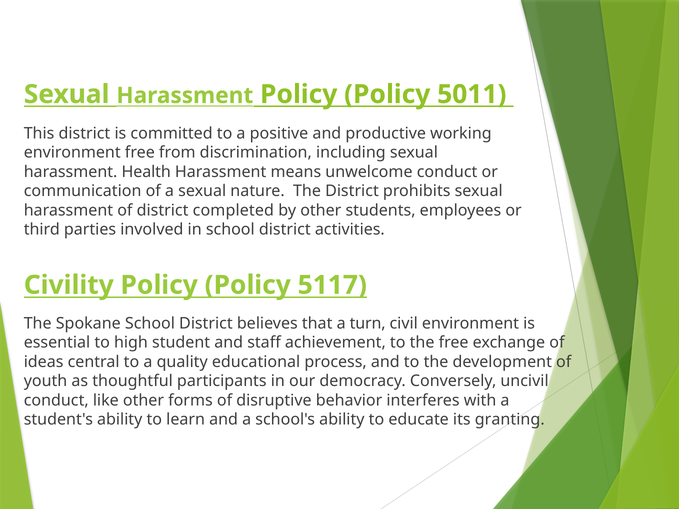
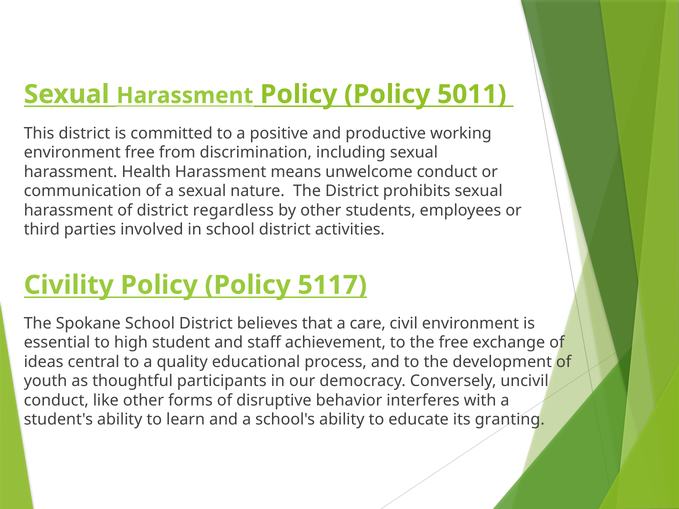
completed: completed -> regardless
turn: turn -> care
